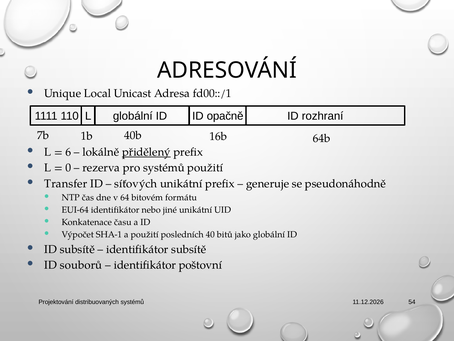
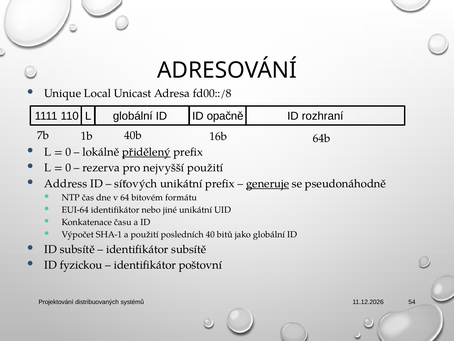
fd00::/1: fd00::/1 -> fd00::/8
6 at (68, 152): 6 -> 0
pro systémů: systémů -> nejvyšší
Transfer: Transfer -> Address
generuje underline: none -> present
souborů: souborů -> fyzickou
